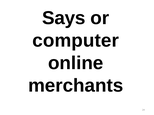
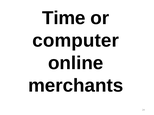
Says: Says -> Time
